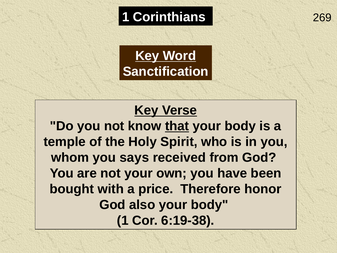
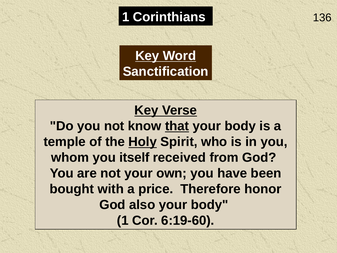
269: 269 -> 136
Holy underline: none -> present
says: says -> itself
6:19-38: 6:19-38 -> 6:19-60
